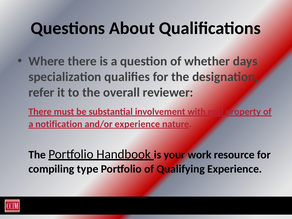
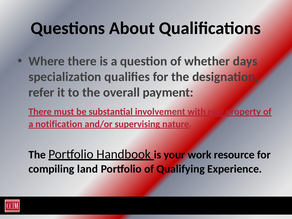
reviewer: reviewer -> payment
and/or experience: experience -> supervising
type: type -> land
